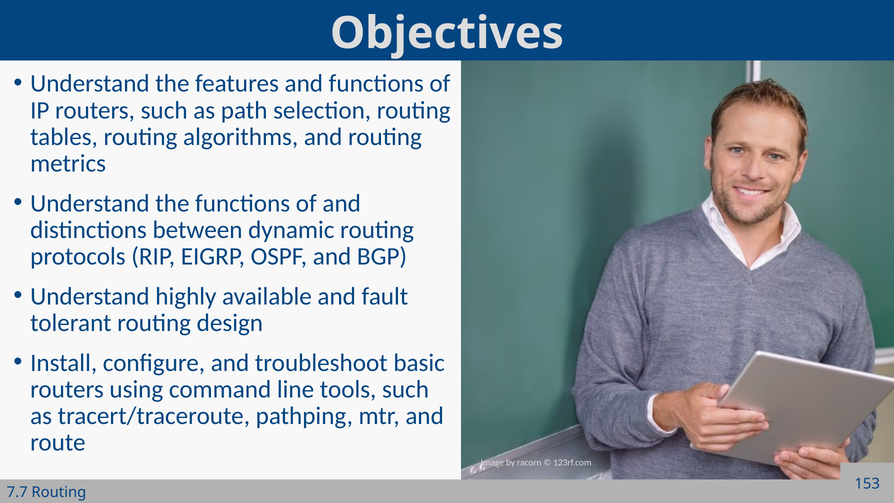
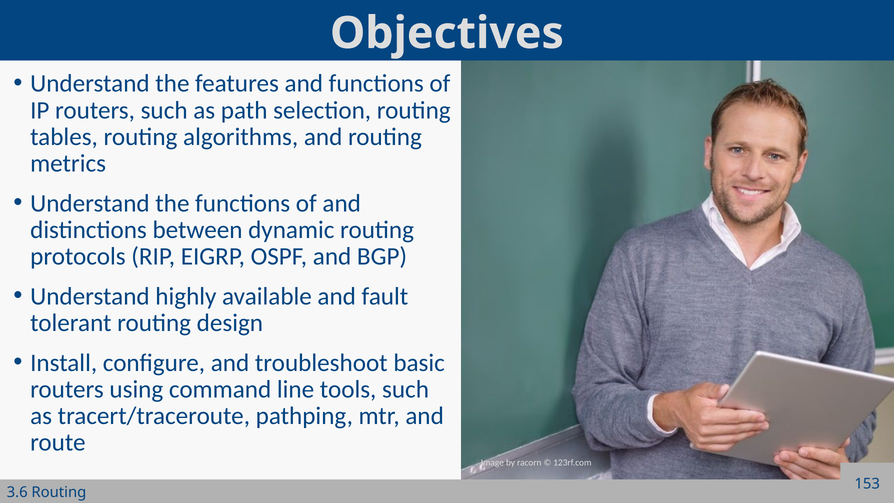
7.7: 7.7 -> 3.6
